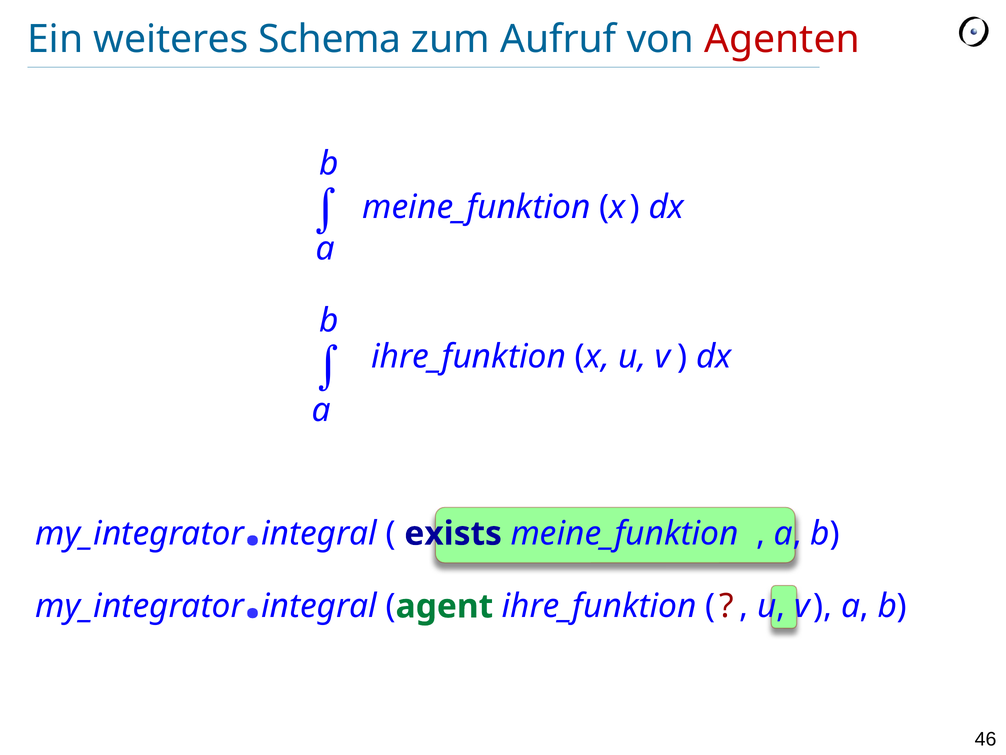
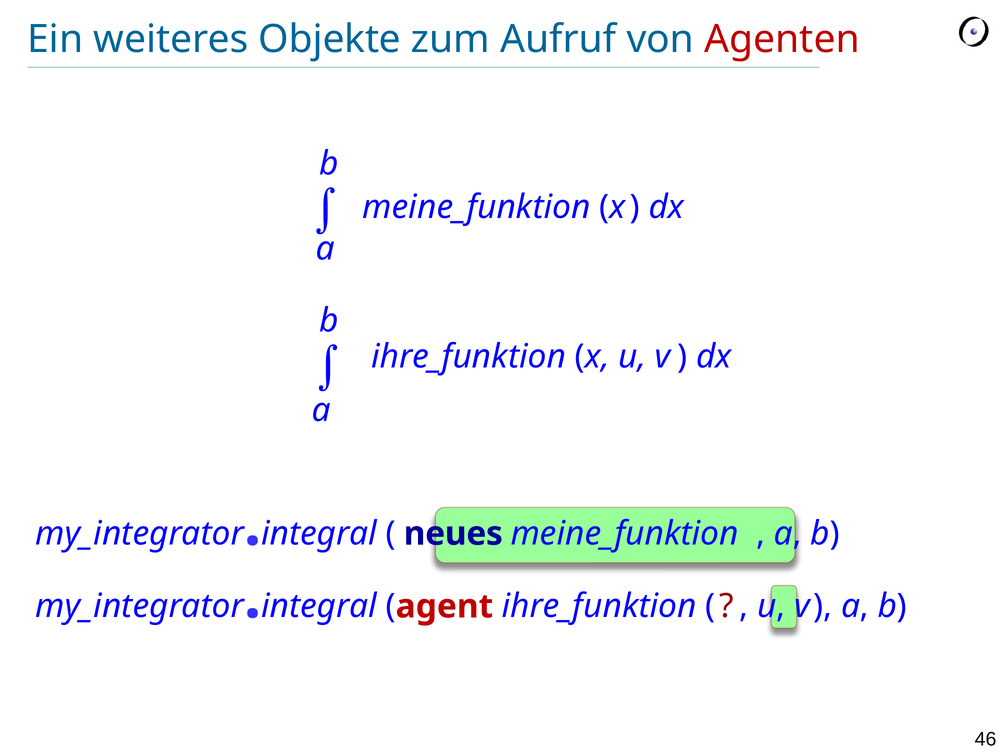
Schema: Schema -> Objekte
exists: exists -> neues
agent colour: green -> red
